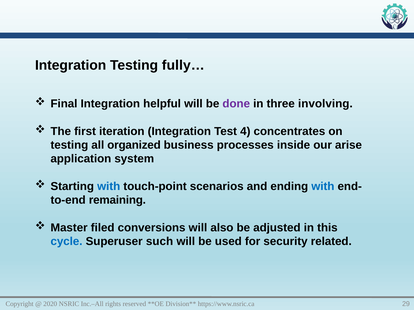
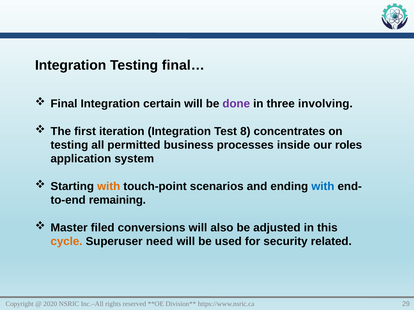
fully…: fully… -> final…
helpful: helpful -> certain
4: 4 -> 8
organized: organized -> permitted
arise: arise -> roles
with at (109, 187) colour: blue -> orange
cycle colour: blue -> orange
such: such -> need
